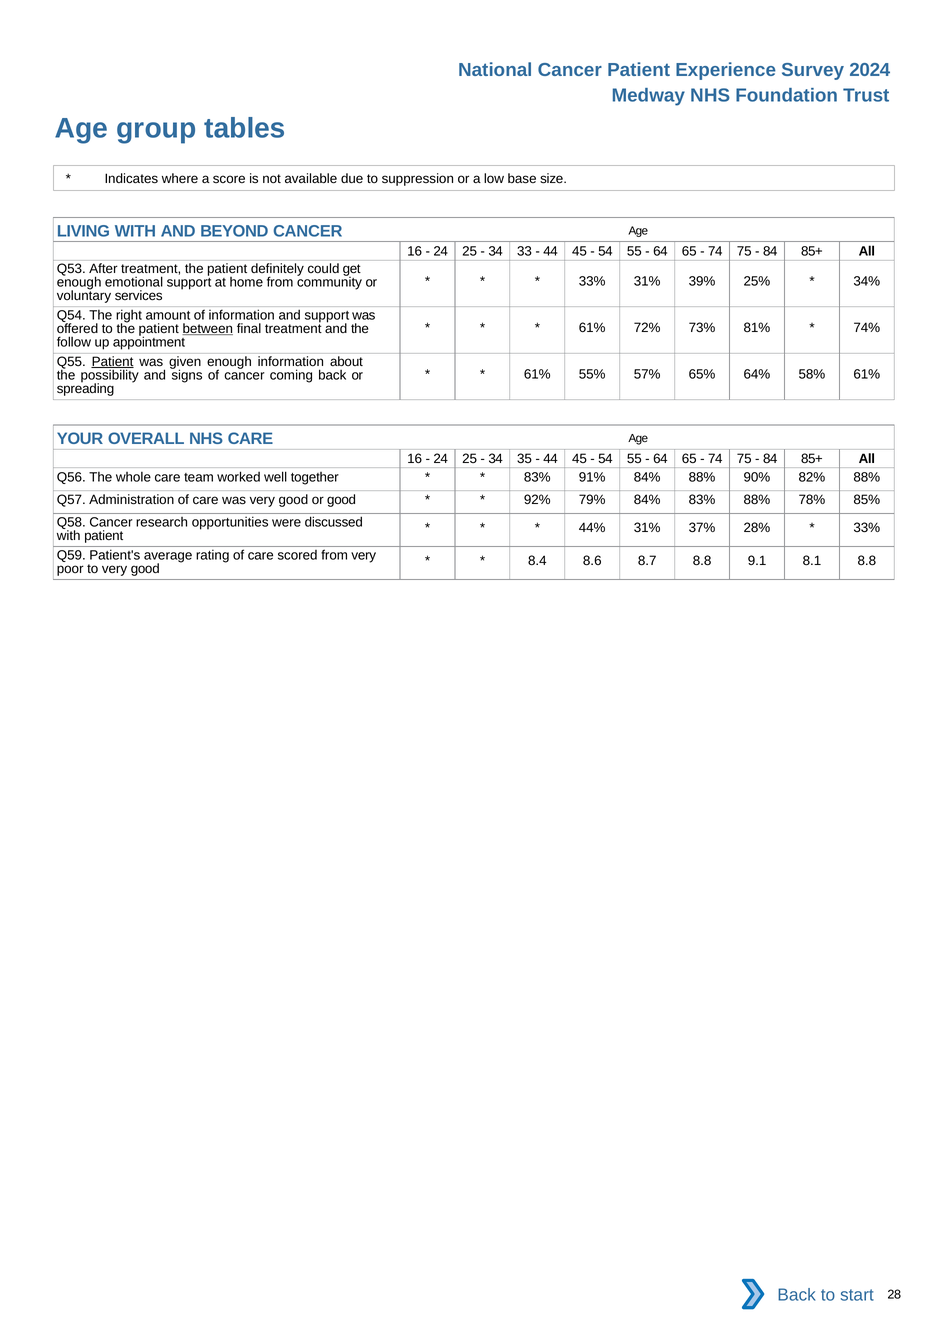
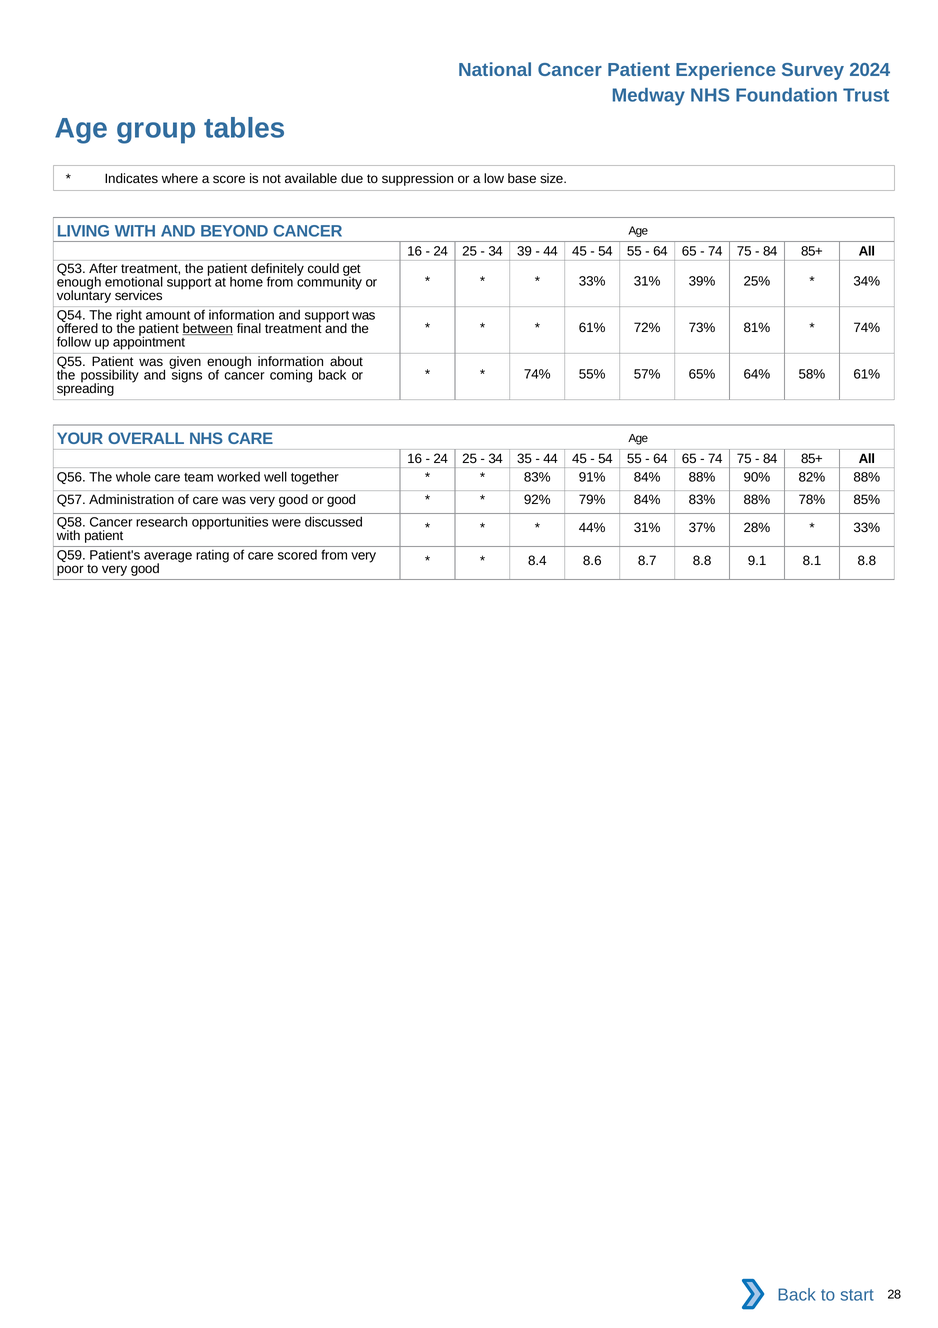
33: 33 -> 39
Patient at (113, 362) underline: present -> none
61% at (537, 374): 61% -> 74%
